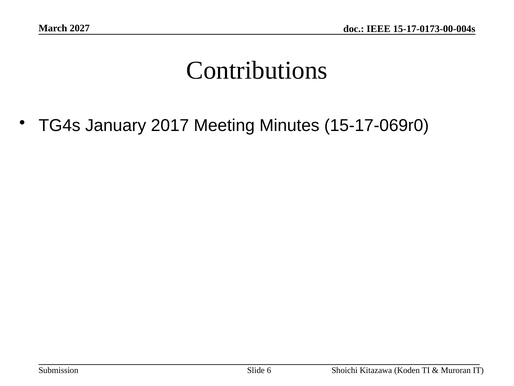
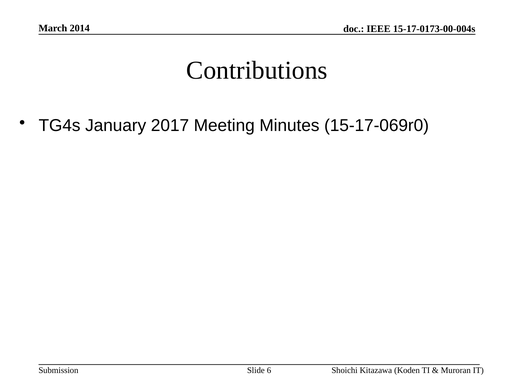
2027: 2027 -> 2014
